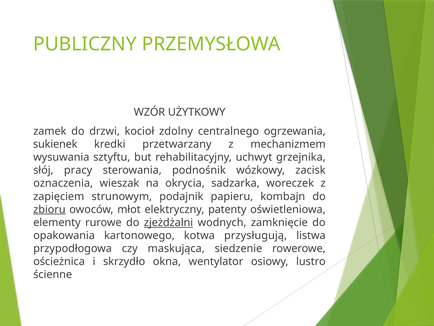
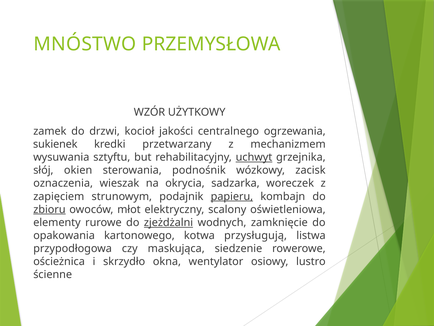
PUBLICZNY: PUBLICZNY -> MNÓSTWO
zdolny: zdolny -> jakości
uchwyt underline: none -> present
pracy: pracy -> okien
papieru underline: none -> present
patenty: patenty -> scalony
